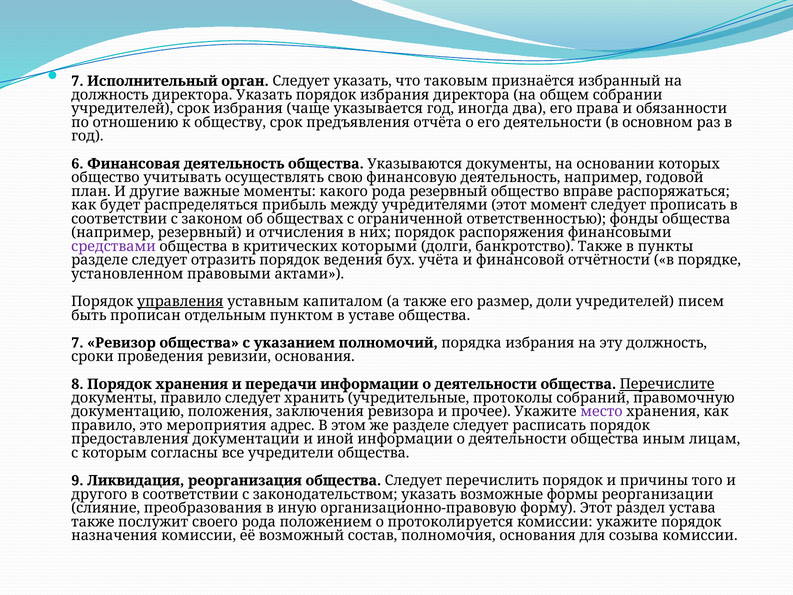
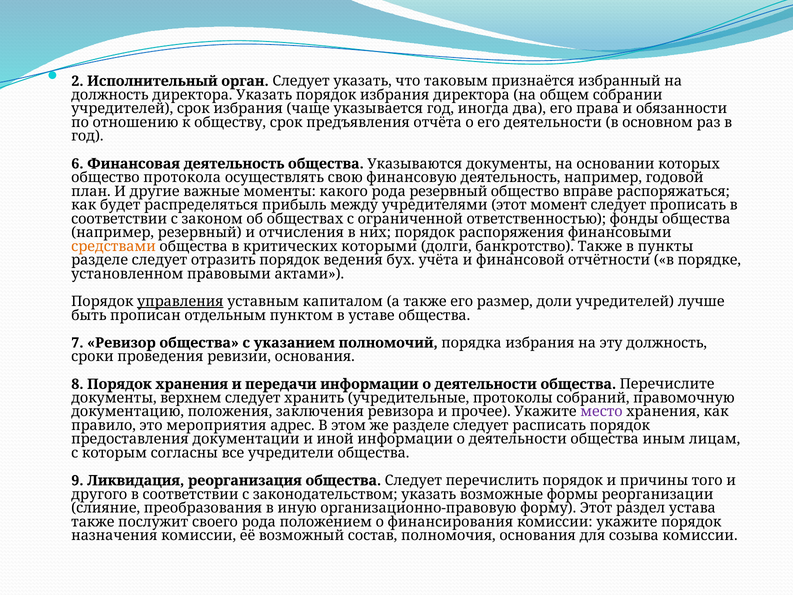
7 at (77, 81): 7 -> 2
учитывать: учитывать -> протокола
средствами colour: purple -> orange
писем: писем -> лучше
Перечислите underline: present -> none
документы правило: правило -> верхнем
протоколируется: протоколируется -> финансирования
